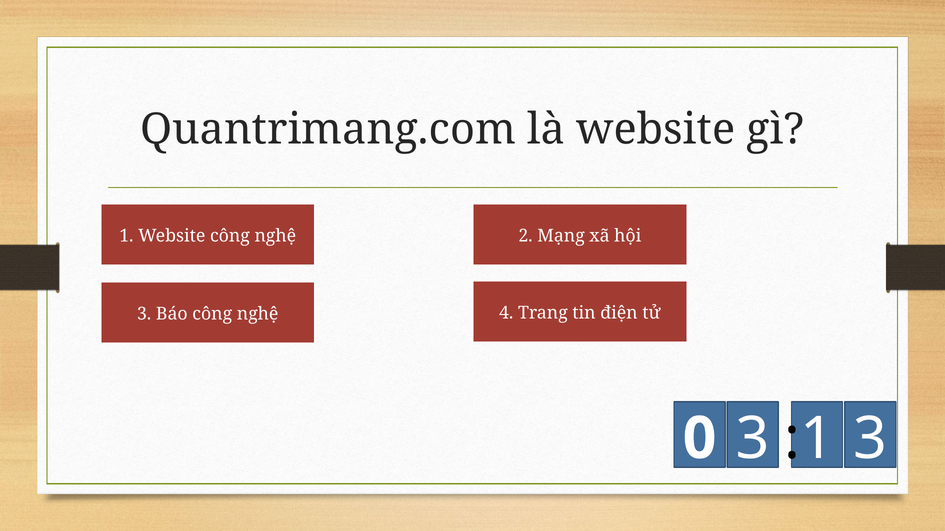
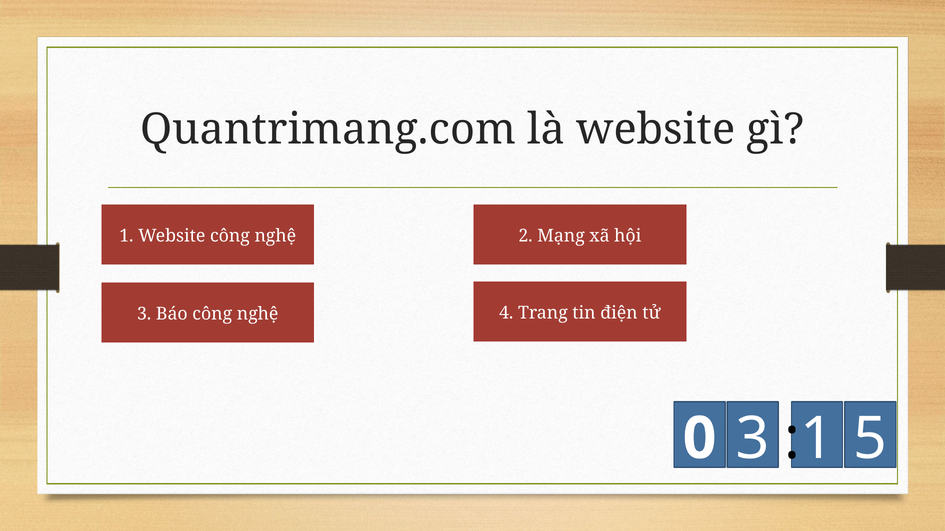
3 3: 3 -> 5
